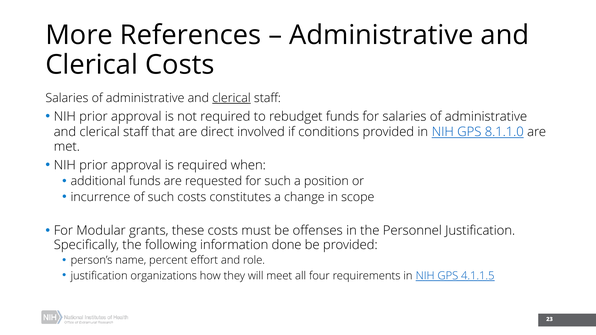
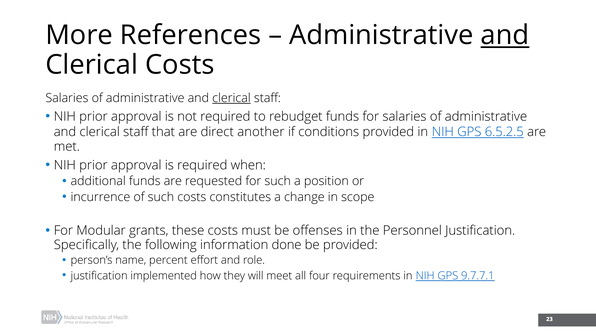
and at (505, 35) underline: none -> present
involved: involved -> another
8.1.1.0: 8.1.1.0 -> 6.5.2.5
organizations: organizations -> implemented
4.1.1.5: 4.1.1.5 -> 9.7.7.1
